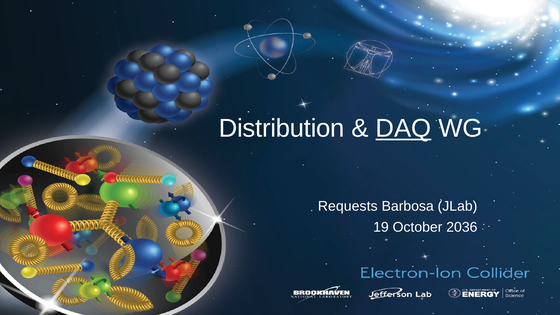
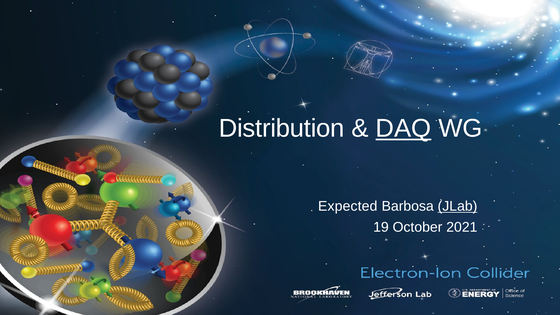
Requests: Requests -> Expected
JLab underline: none -> present
2036: 2036 -> 2021
